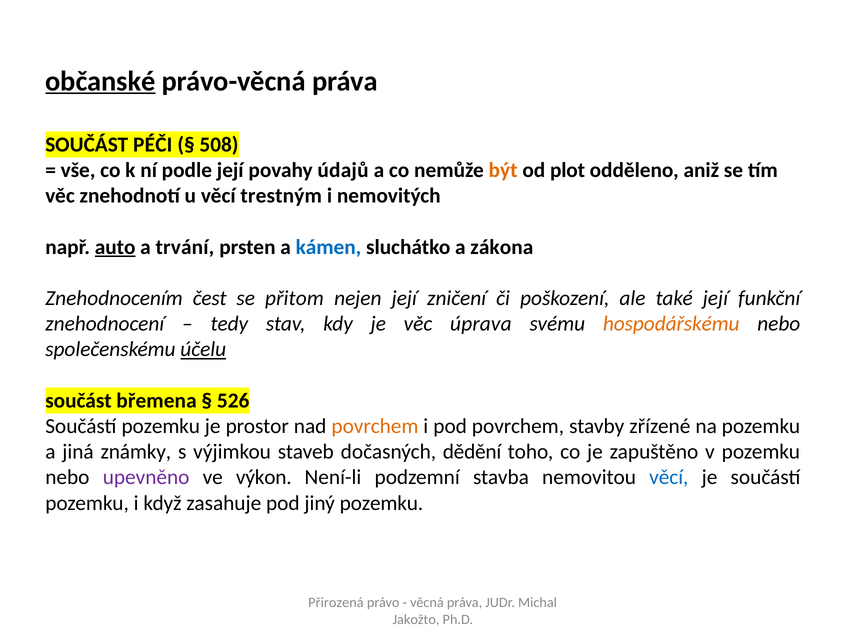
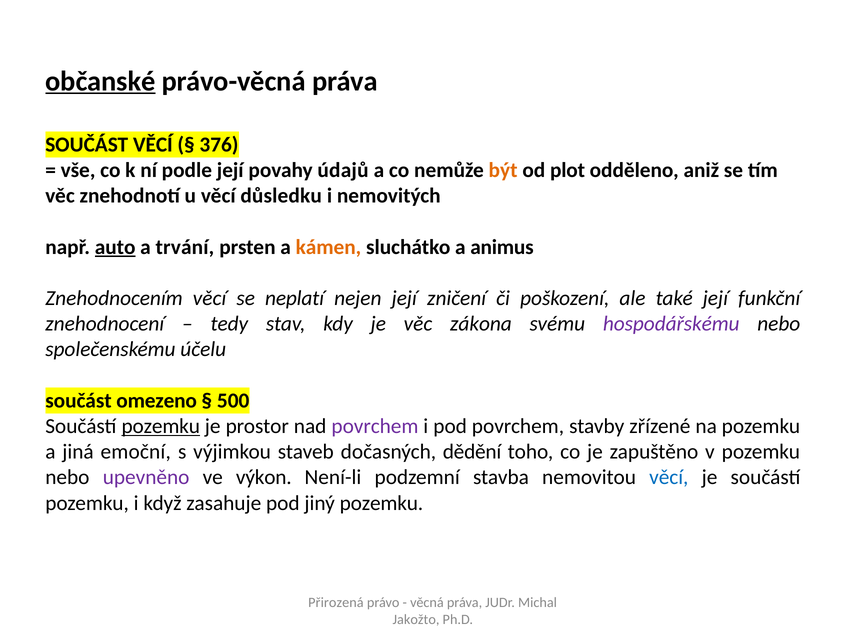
SOUČÁST PÉČI: PÉČI -> VĚCÍ
508: 508 -> 376
trestným: trestným -> důsledku
kámen colour: blue -> orange
zákona: zákona -> animus
Znehodnocením čest: čest -> věcí
přitom: přitom -> neplatí
úprava: úprava -> zákona
hospodářskému colour: orange -> purple
účelu underline: present -> none
břemena: břemena -> omezeno
526: 526 -> 500
pozemku at (161, 426) underline: none -> present
povrchem at (375, 426) colour: orange -> purple
známky: známky -> emoční
